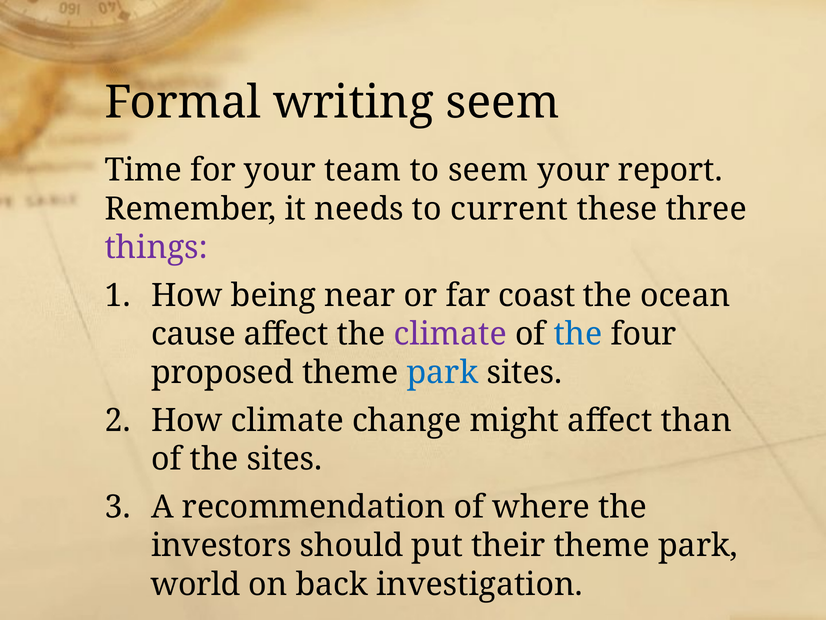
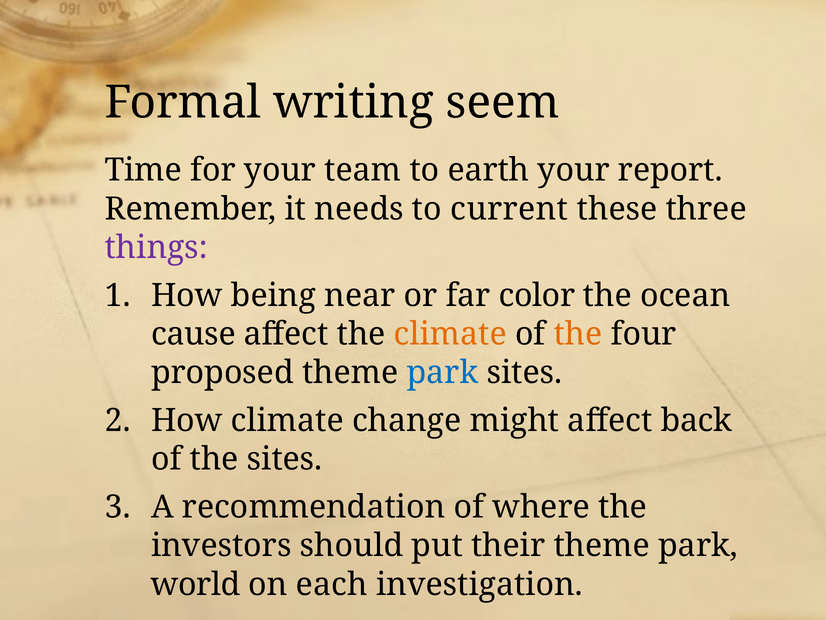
to seem: seem -> earth
coast: coast -> color
climate at (450, 334) colour: purple -> orange
the at (578, 334) colour: blue -> orange
than: than -> back
back: back -> each
